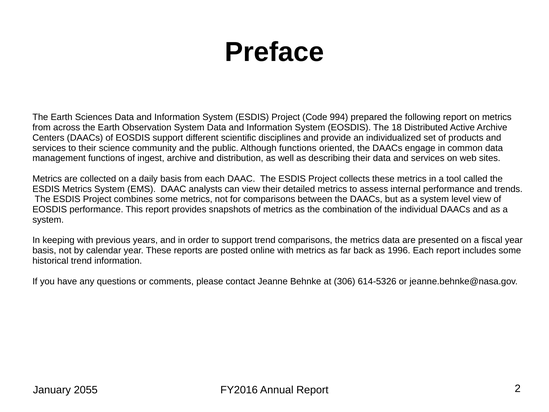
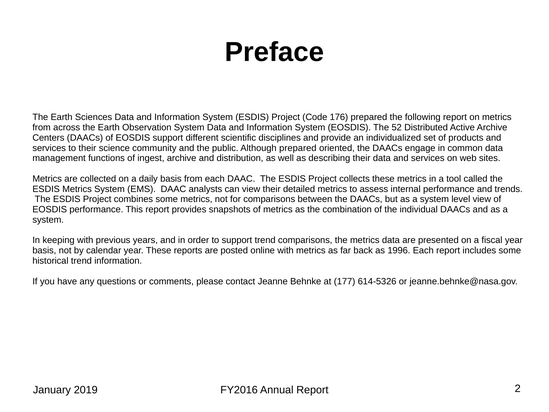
994: 994 -> 176
18: 18 -> 52
Although functions: functions -> prepared
306: 306 -> 177
2055: 2055 -> 2019
